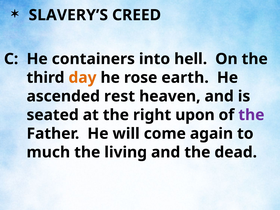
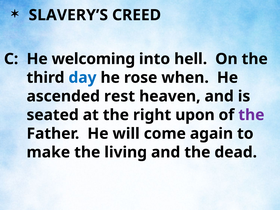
containers: containers -> welcoming
day colour: orange -> blue
earth: earth -> when
much: much -> make
